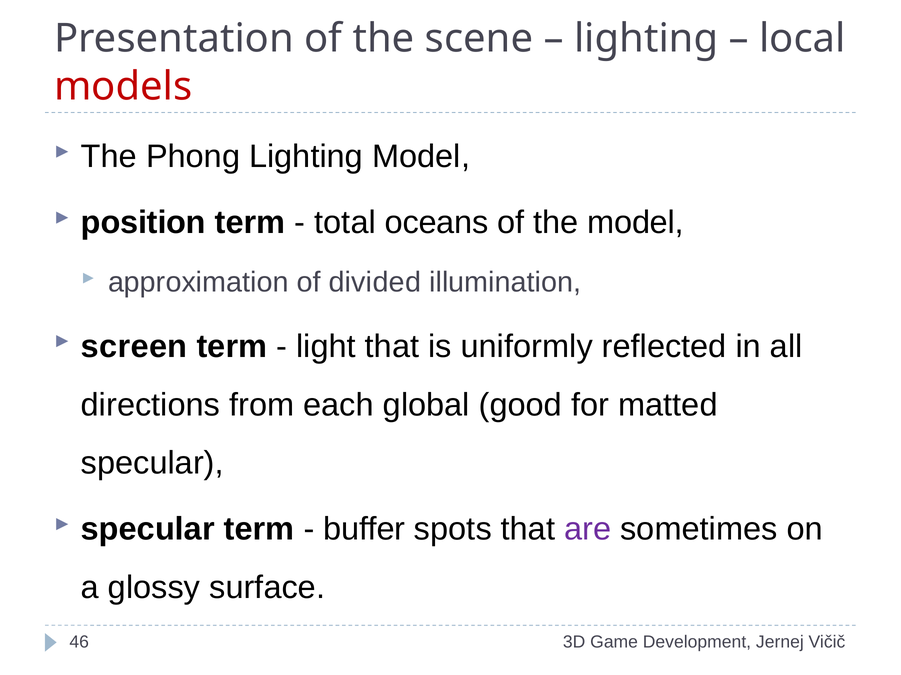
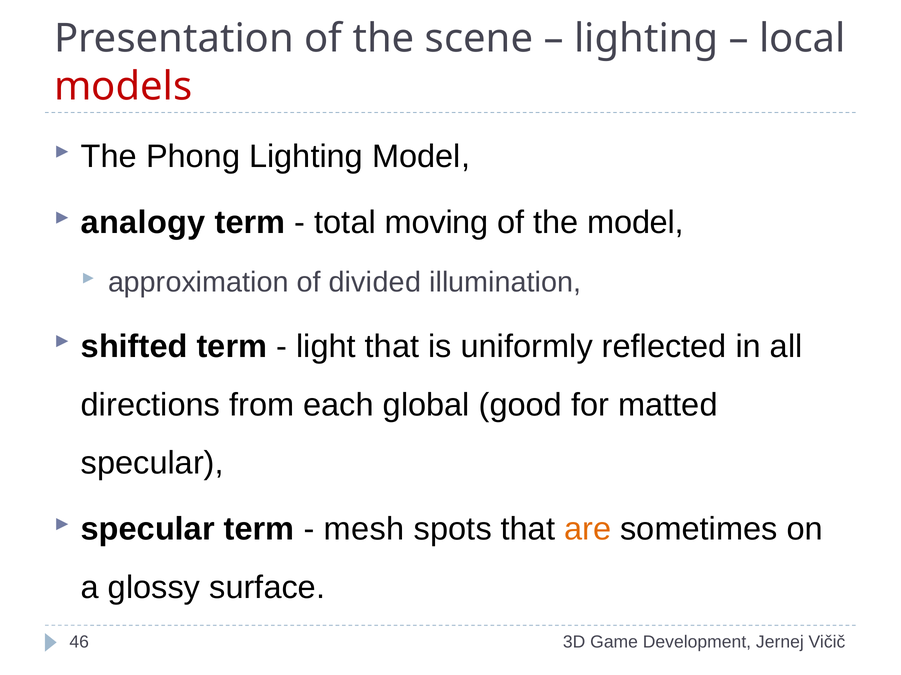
position: position -> analogy
oceans: oceans -> moving
screen: screen -> shifted
buffer: buffer -> mesh
are colour: purple -> orange
